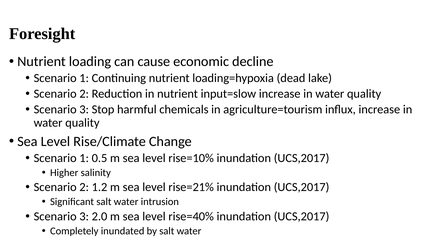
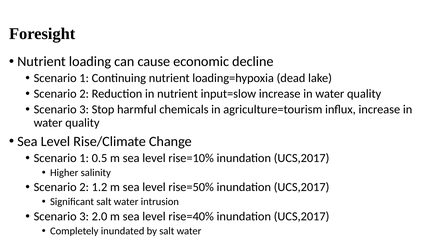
rise=21%: rise=21% -> rise=50%
